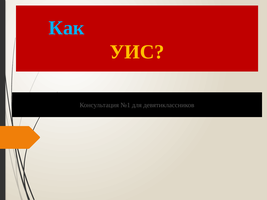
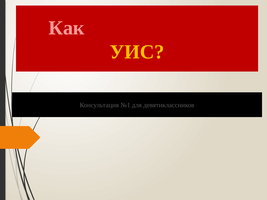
Как colour: light blue -> pink
